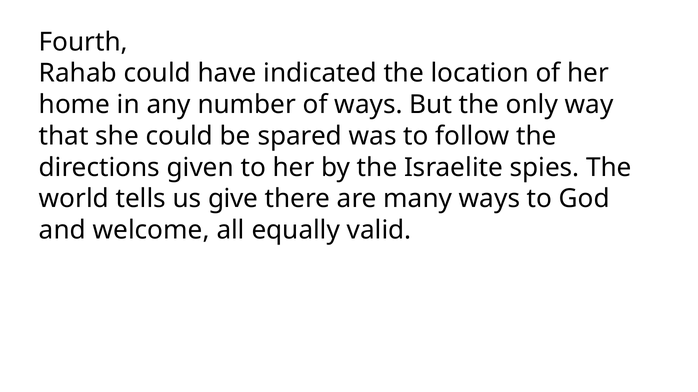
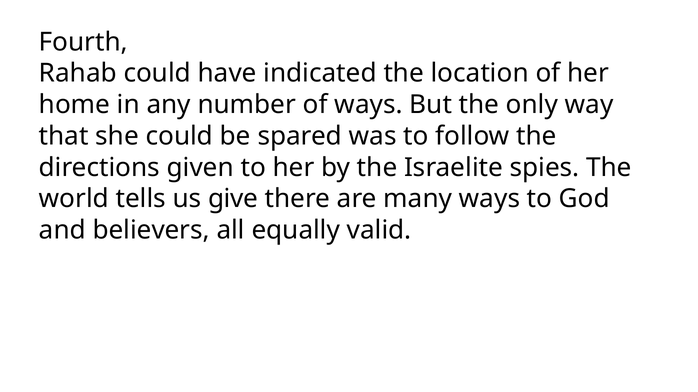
welcome: welcome -> believers
